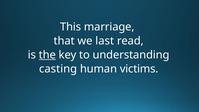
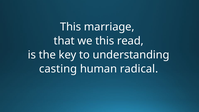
we last: last -> this
the underline: present -> none
victims: victims -> radical
